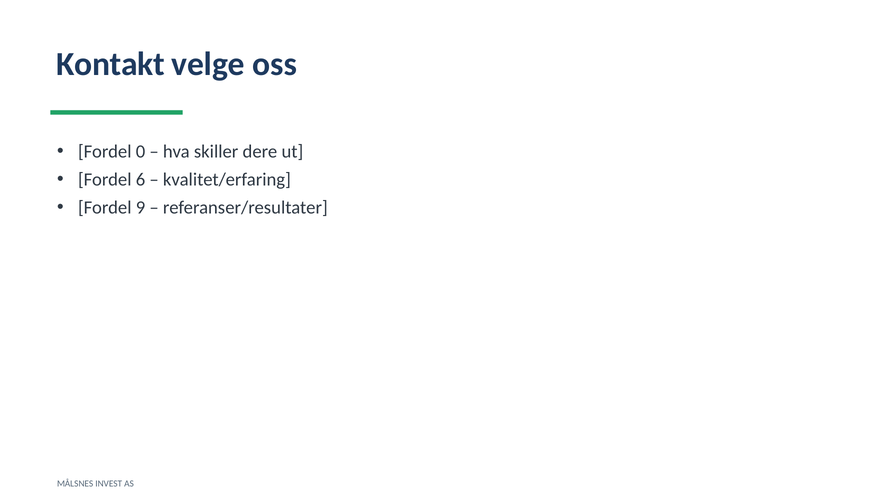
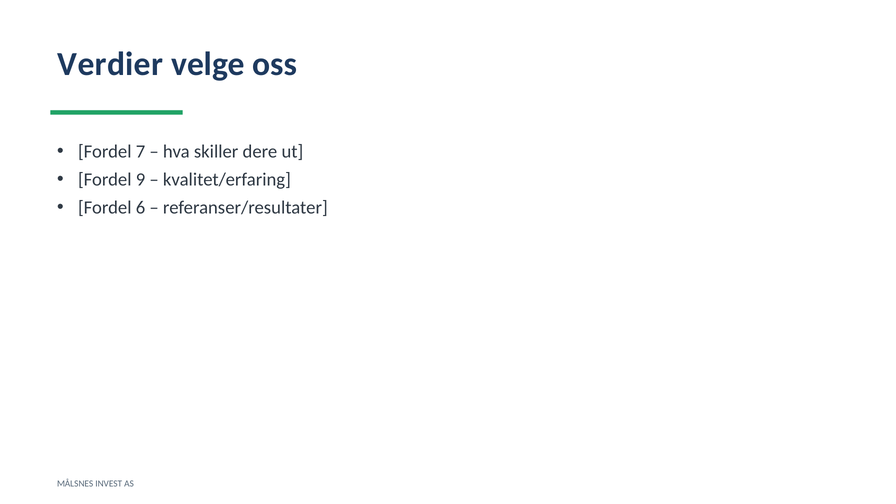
Kontakt: Kontakt -> Verdier
0: 0 -> 7
6: 6 -> 9
9: 9 -> 6
